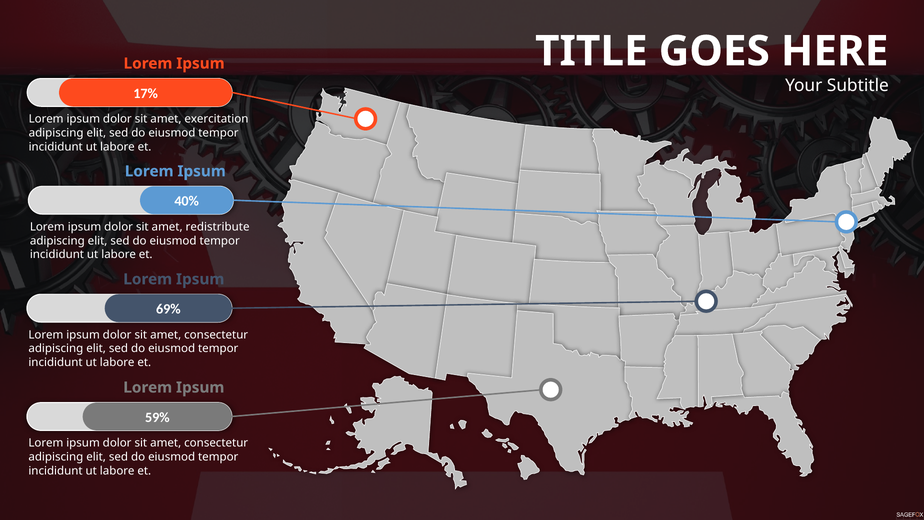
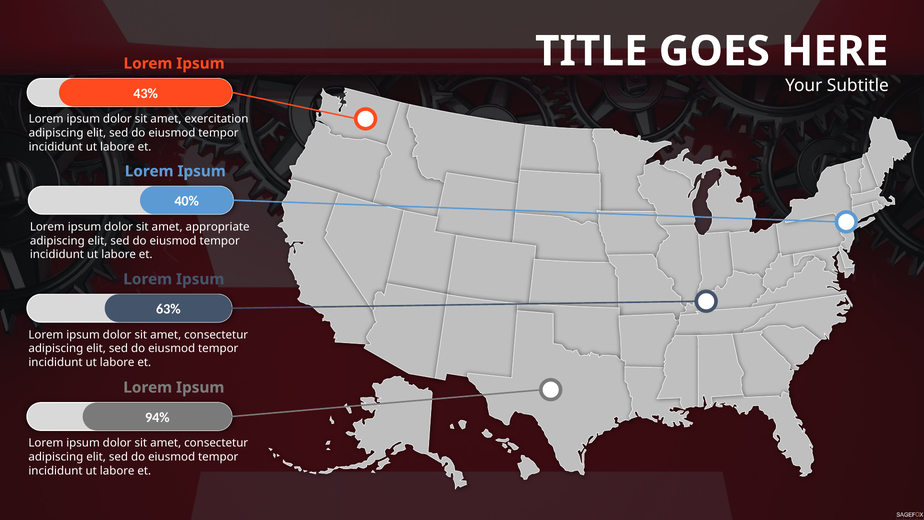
17%: 17% -> 43%
redistribute: redistribute -> appropriate
69%: 69% -> 63%
59%: 59% -> 94%
